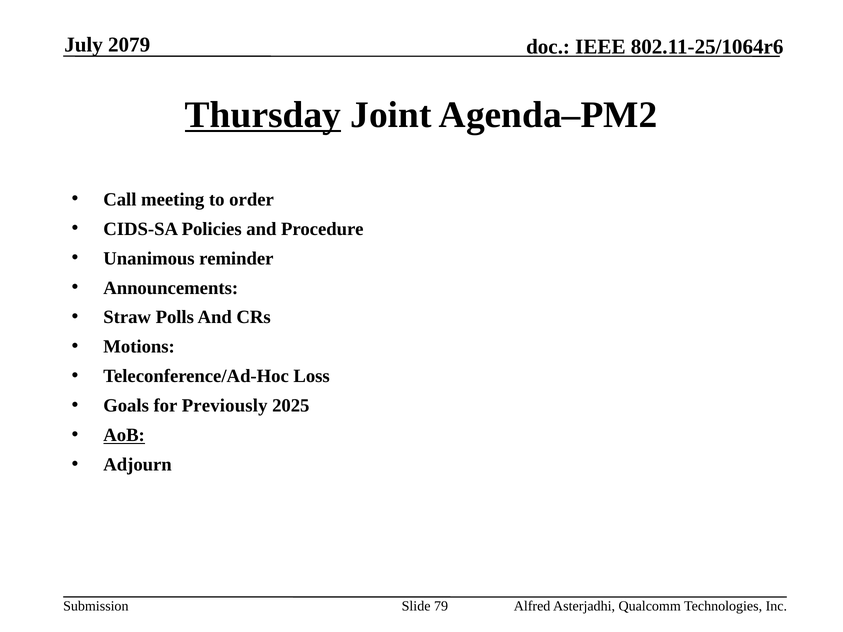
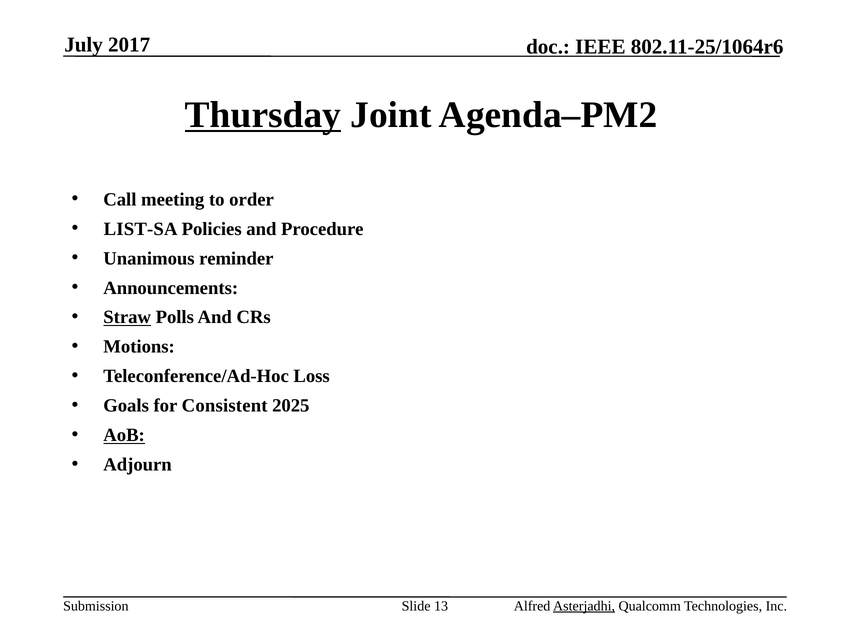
2079: 2079 -> 2017
CIDS-SA: CIDS-SA -> LIST-SA
Straw underline: none -> present
Previously: Previously -> Consistent
79: 79 -> 13
Asterjadhi underline: none -> present
